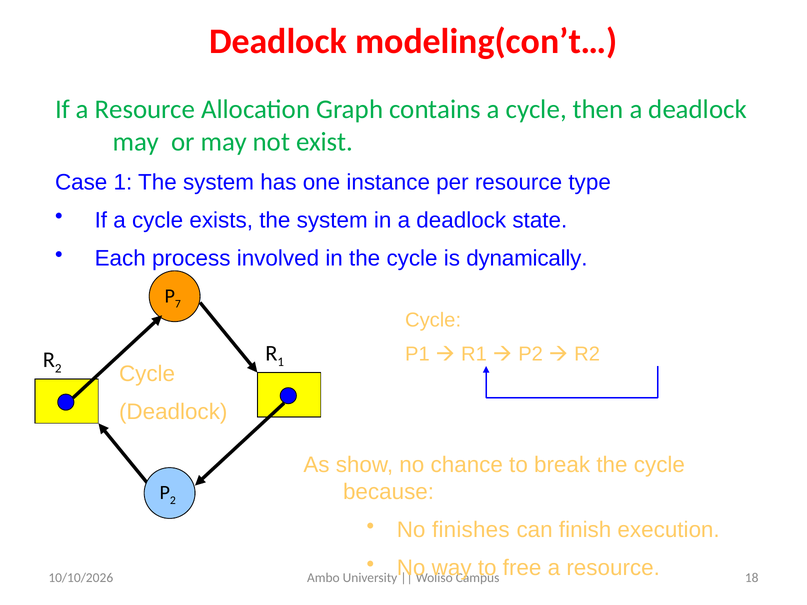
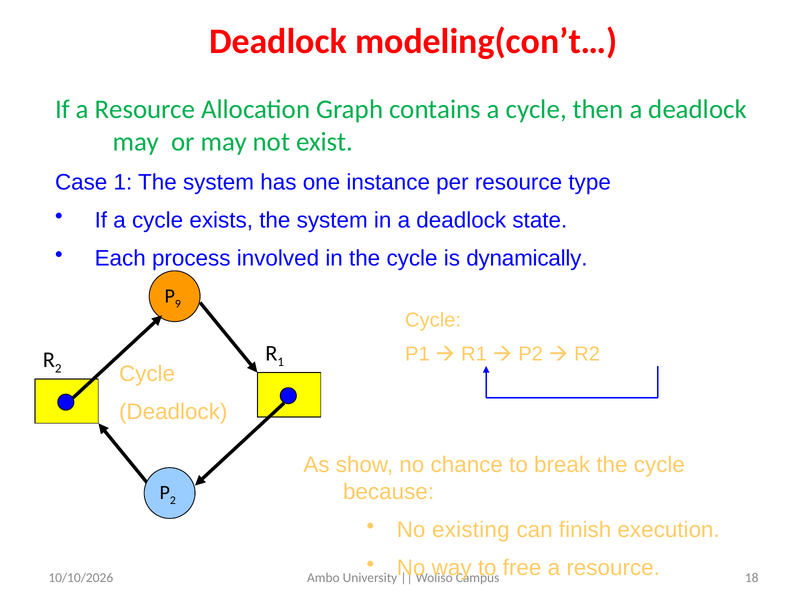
7: 7 -> 9
finishes: finishes -> existing
